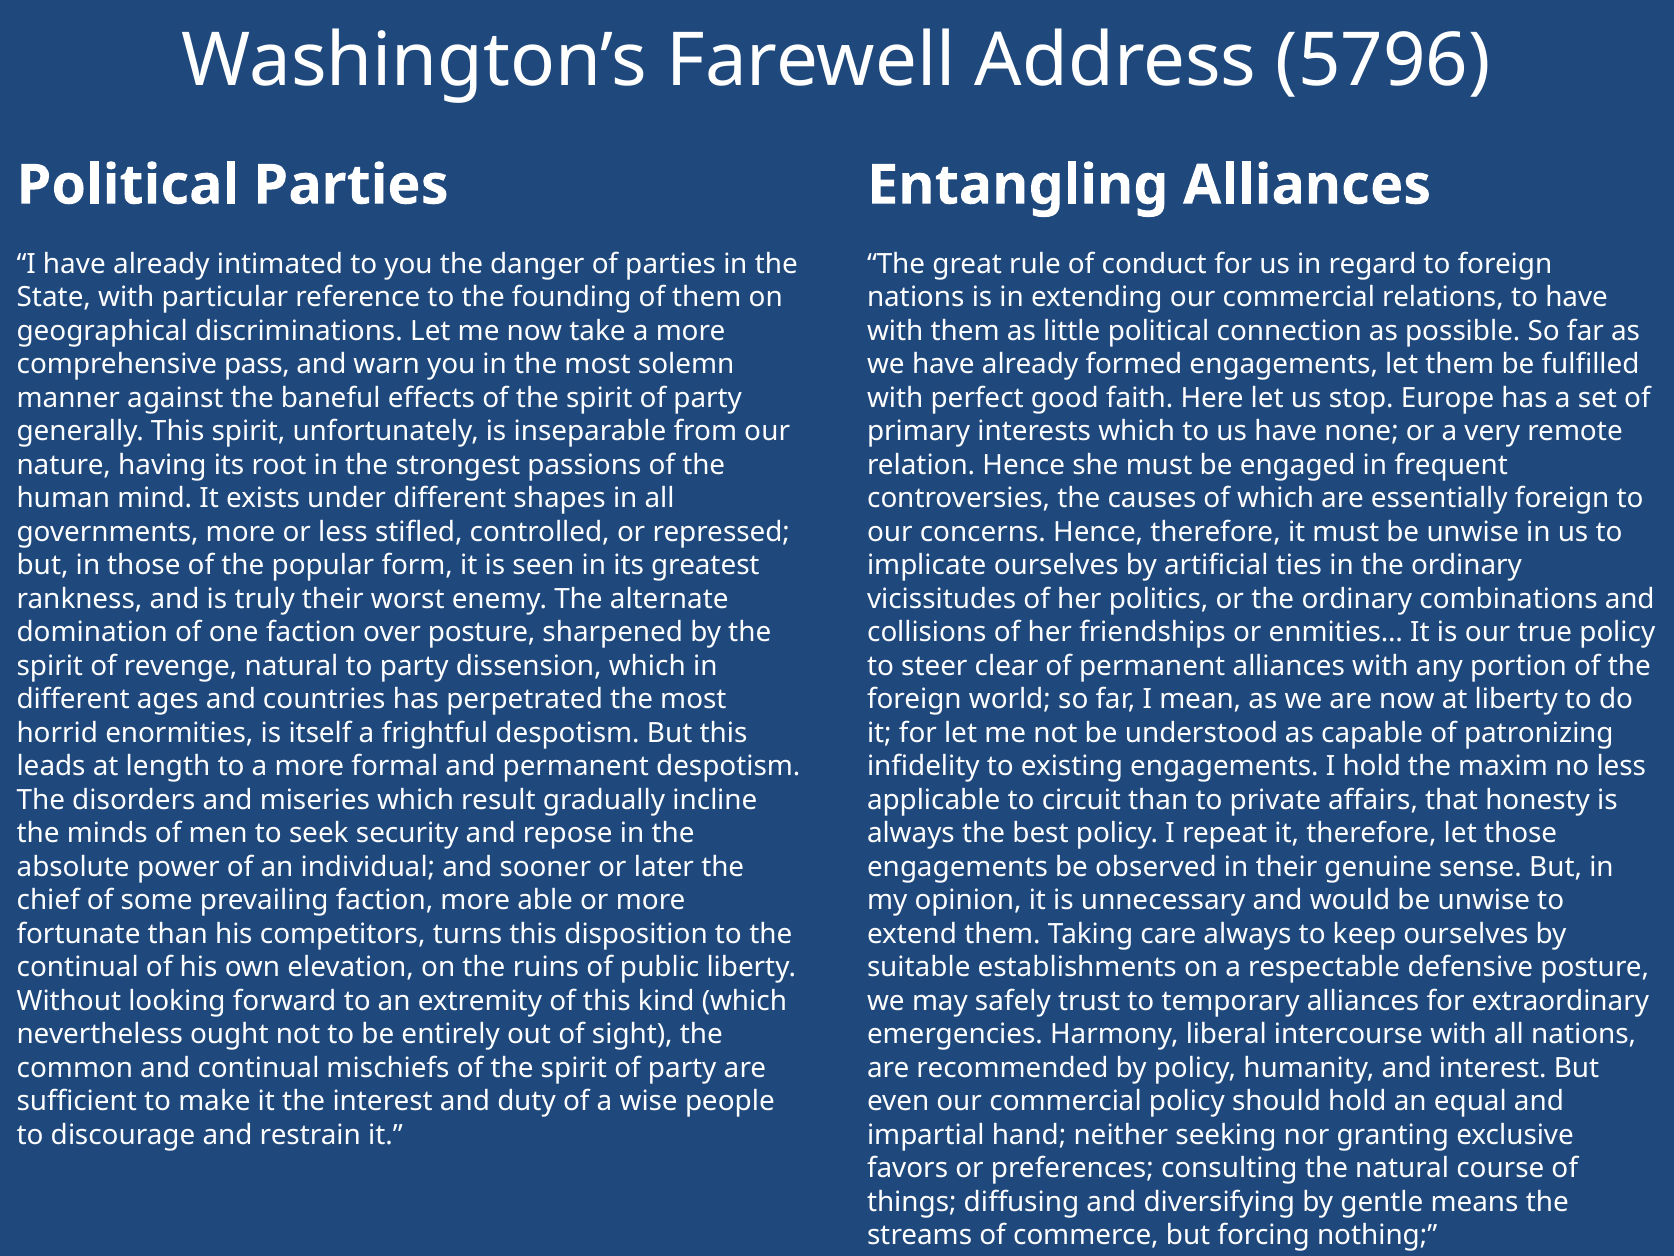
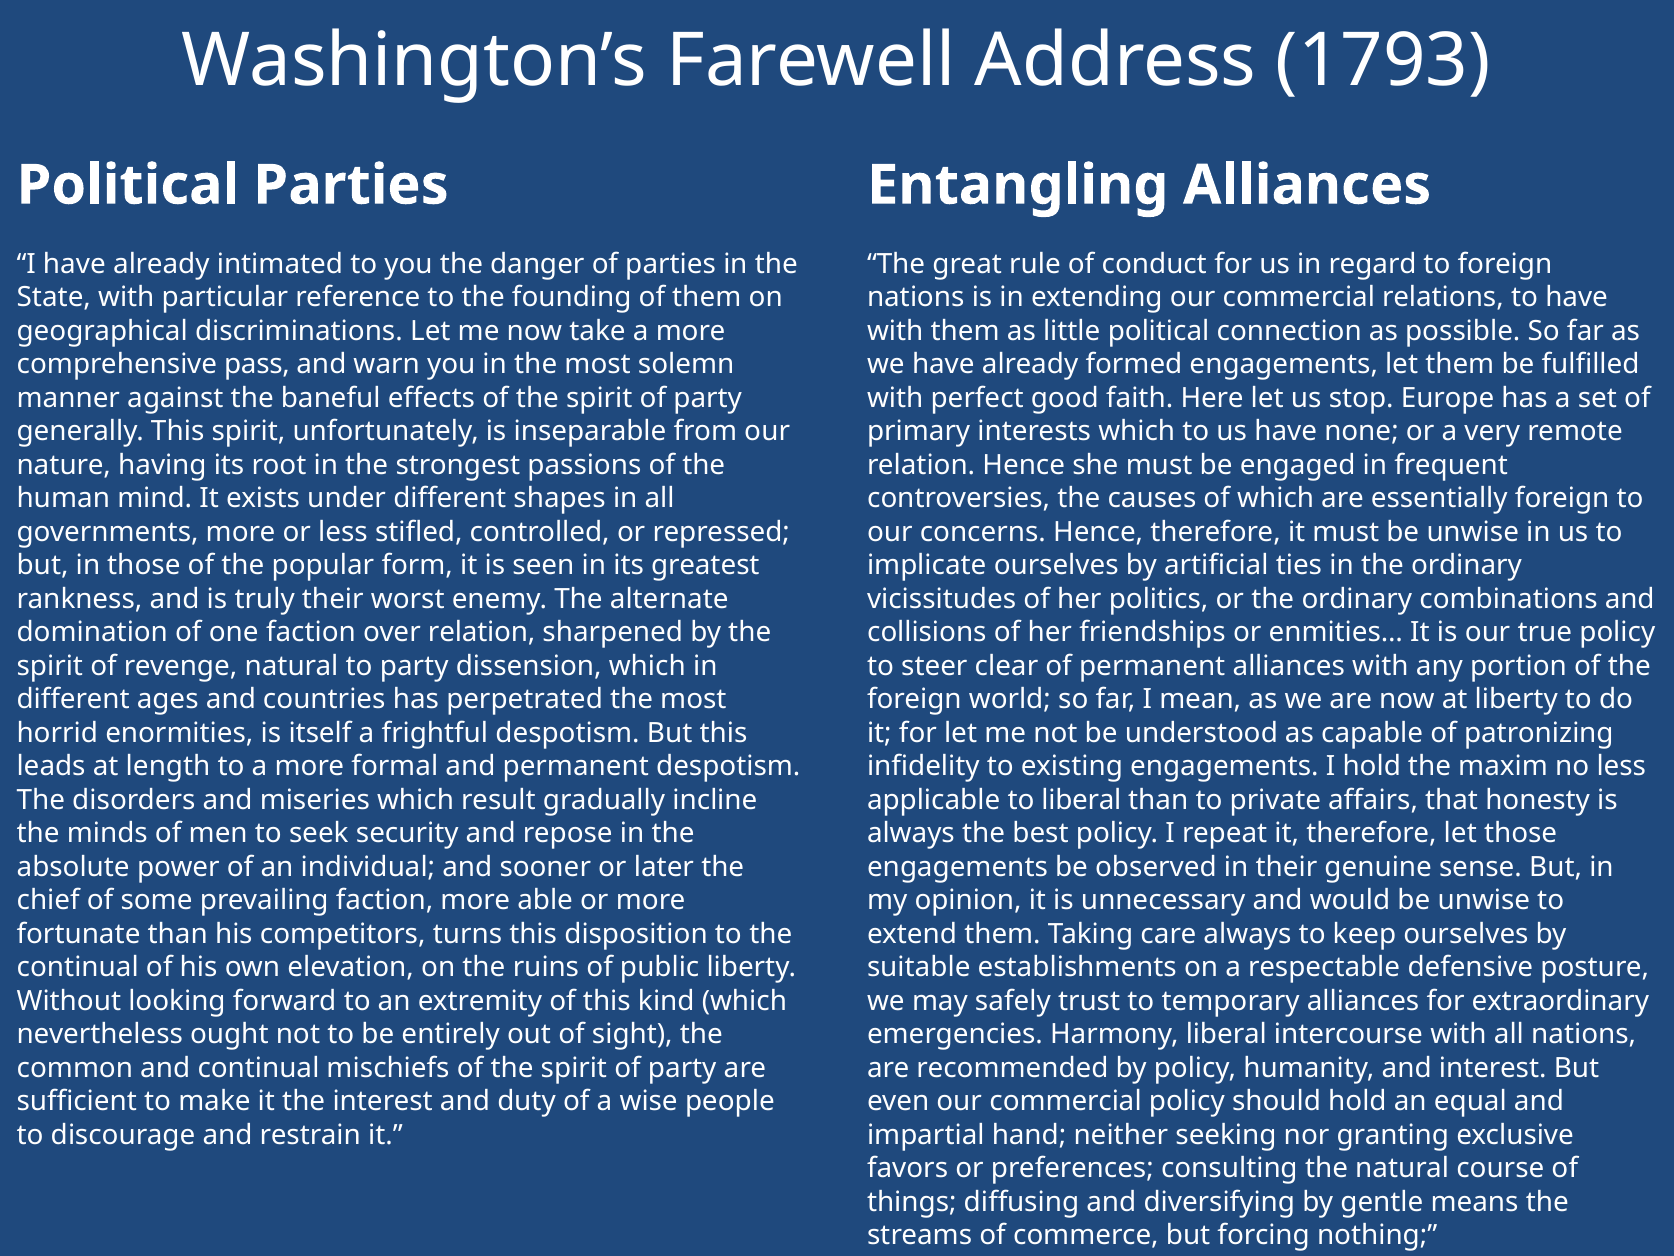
5796: 5796 -> 1793
over posture: posture -> relation
to circuit: circuit -> liberal
